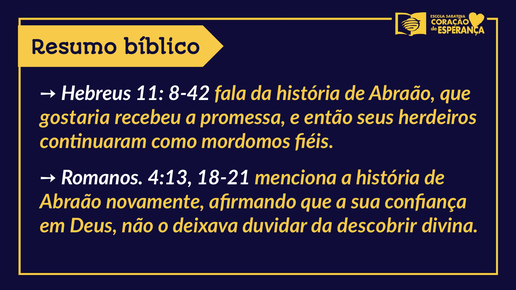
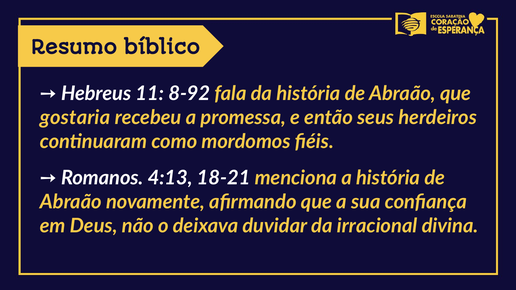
8-42: 8-42 -> 8-92
descobrir: descobrir -> irracional
